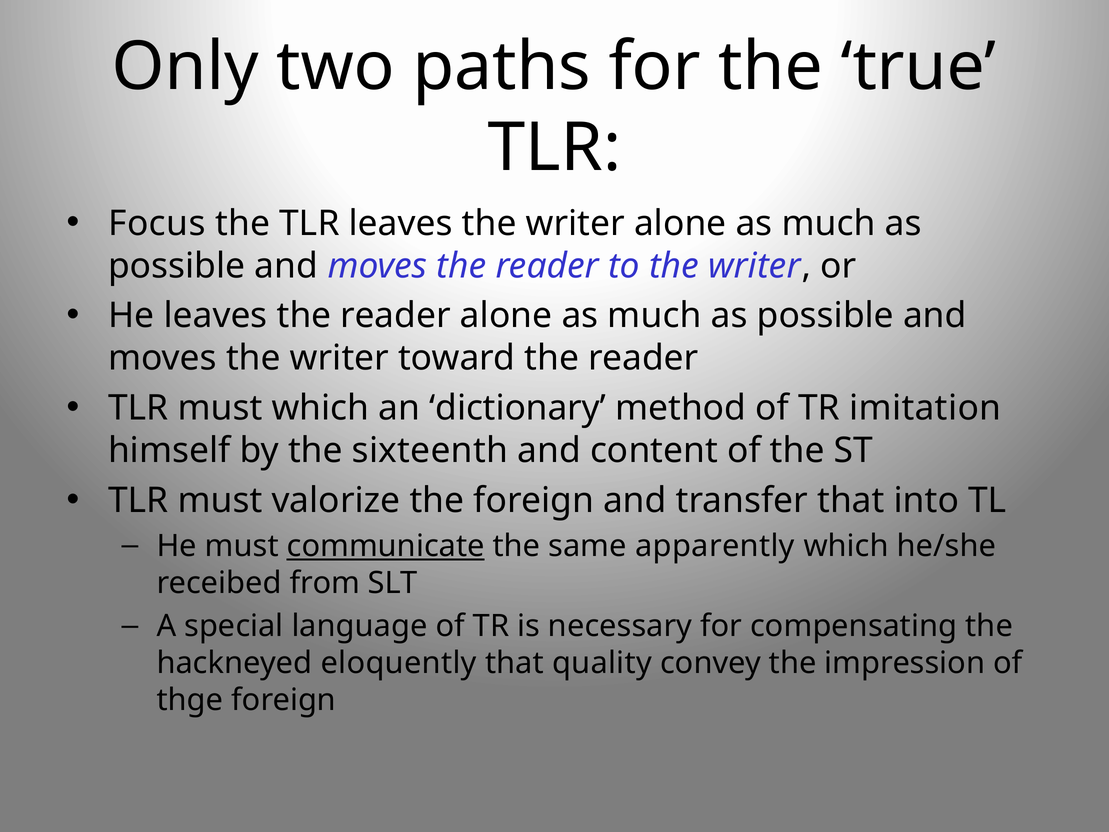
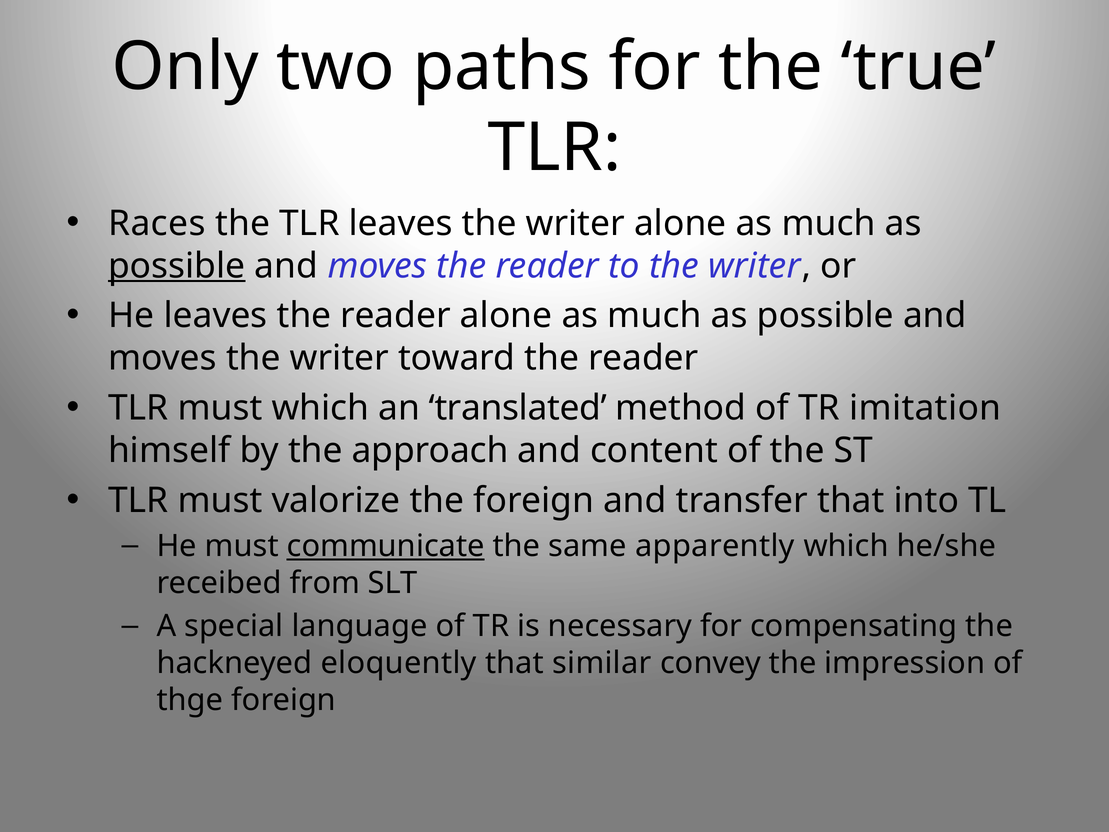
Focus: Focus -> Races
possible at (177, 266) underline: none -> present
dictionary: dictionary -> translated
sixteenth: sixteenth -> approach
quality: quality -> similar
